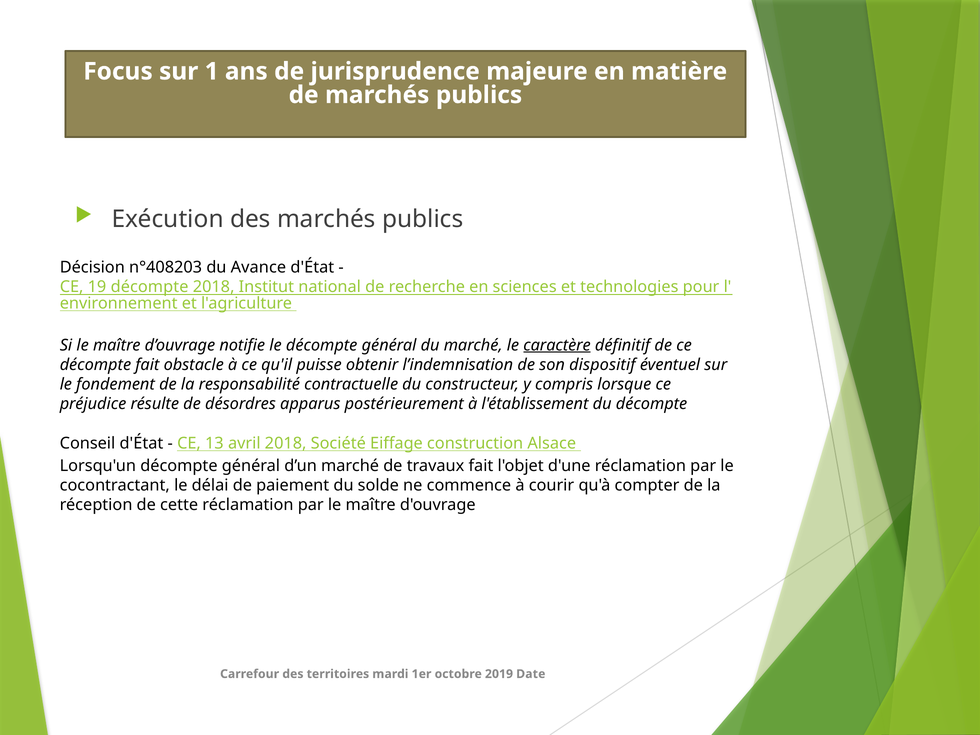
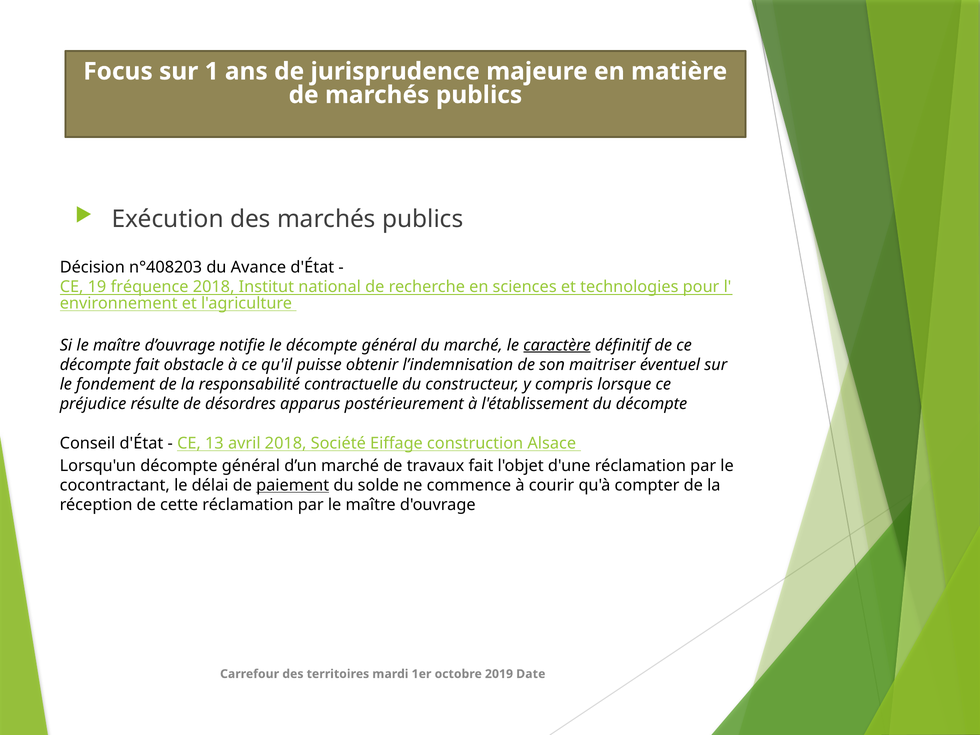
19 décompte: décompte -> fréquence
dispositif: dispositif -> maitriser
paiement underline: none -> present
